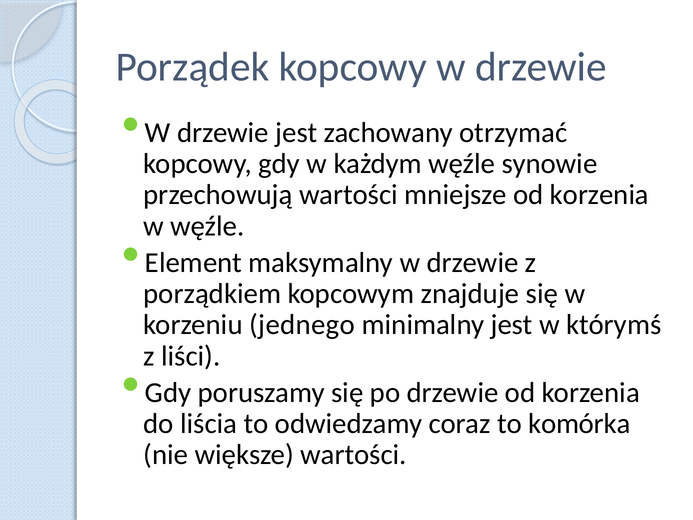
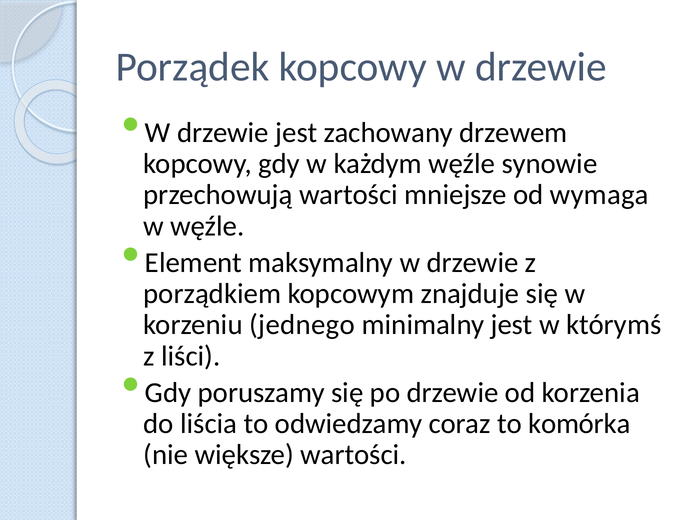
otrzymać: otrzymać -> drzewem
mniejsze od korzenia: korzenia -> wymaga
